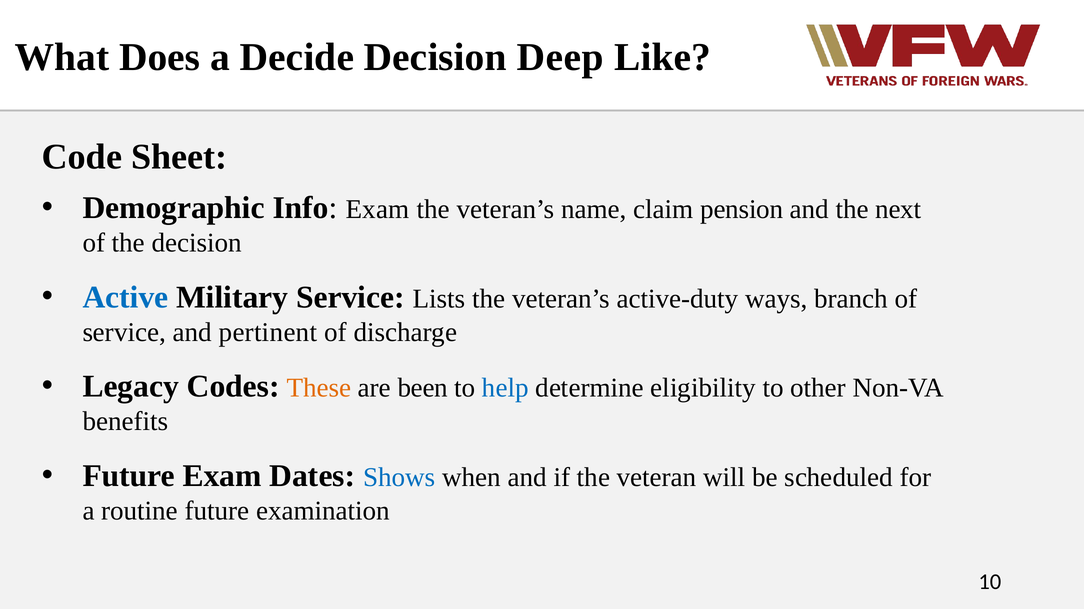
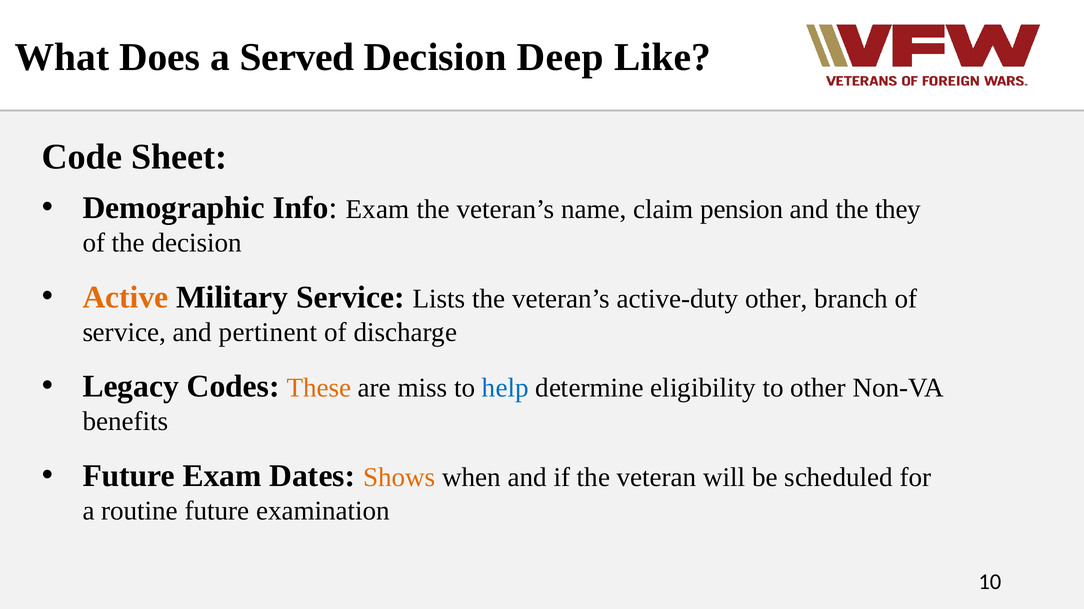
Decide: Decide -> Served
next: next -> they
Active colour: blue -> orange
active-duty ways: ways -> other
been: been -> miss
Shows colour: blue -> orange
